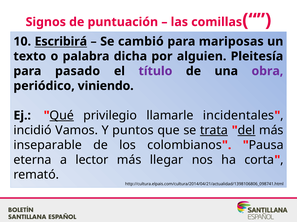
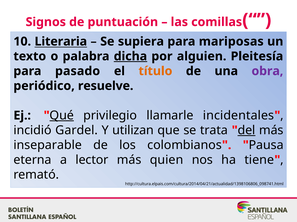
Escribirá: Escribirá -> Literaria
cambió: cambió -> supiera
dicha underline: none -> present
título colour: purple -> orange
viniendo: viniendo -> resuelve
Vamos: Vamos -> Gardel
puntos: puntos -> utilizan
trata underline: present -> none
llegar: llegar -> quien
corta: corta -> tiene
